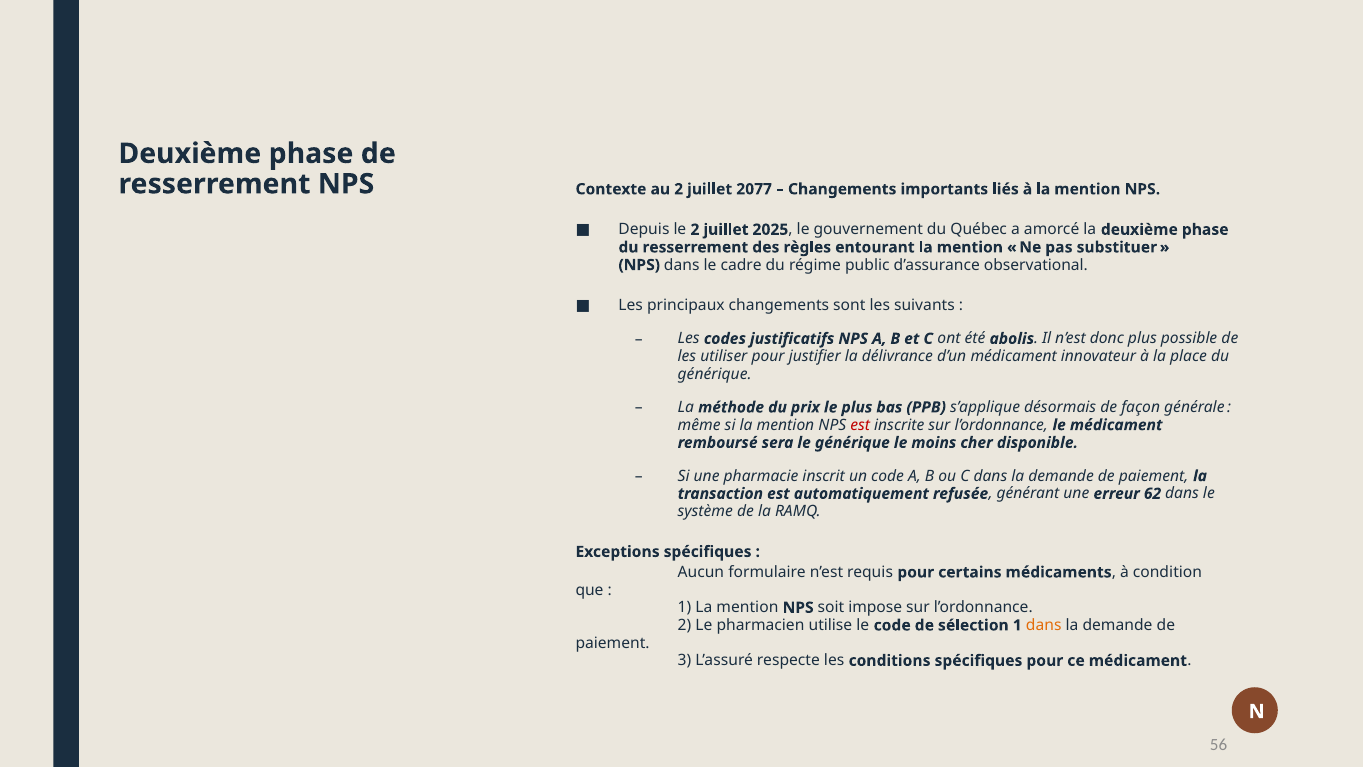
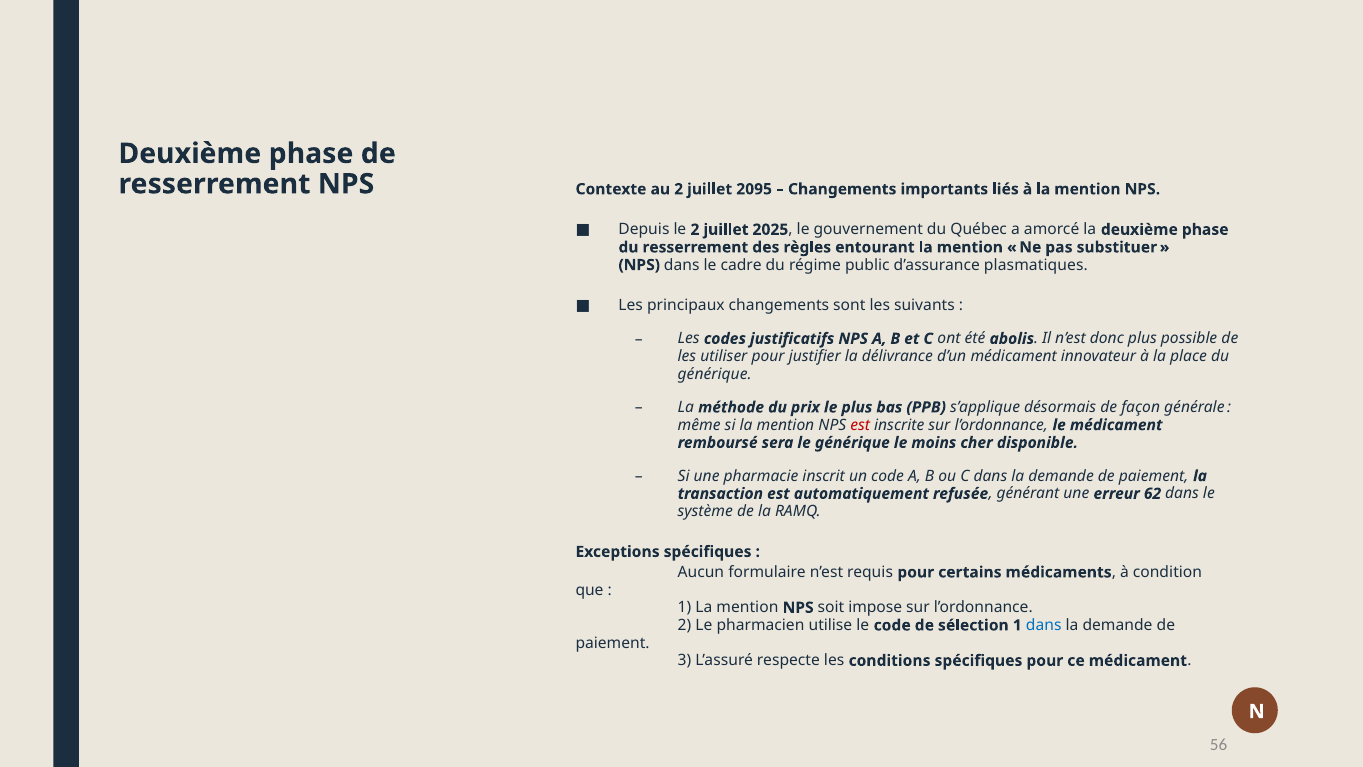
2077: 2077 -> 2095
observational: observational -> plasmatiques
dans at (1044, 625) colour: orange -> blue
